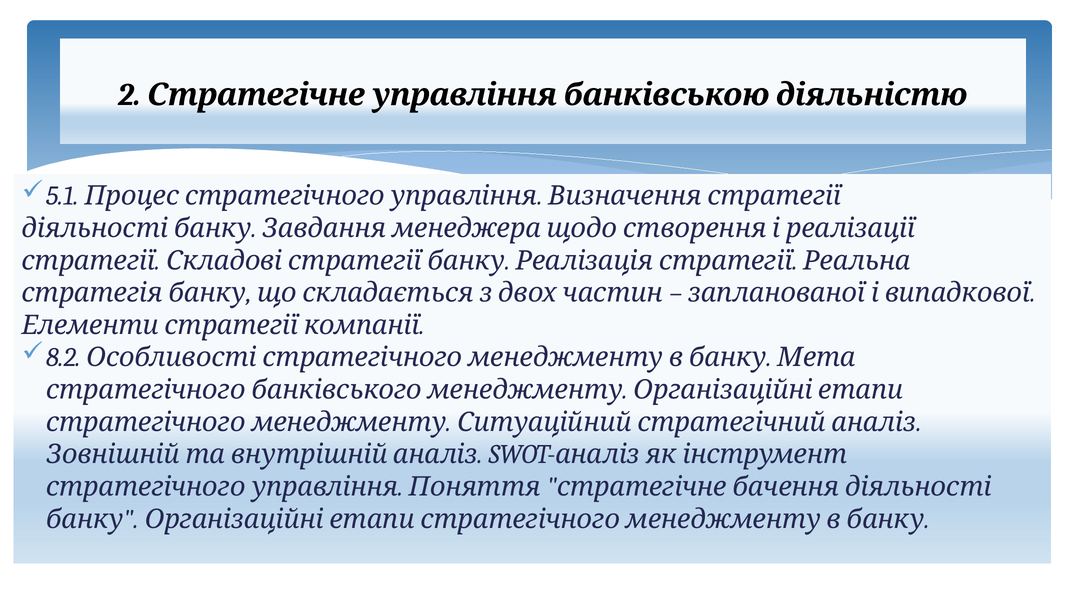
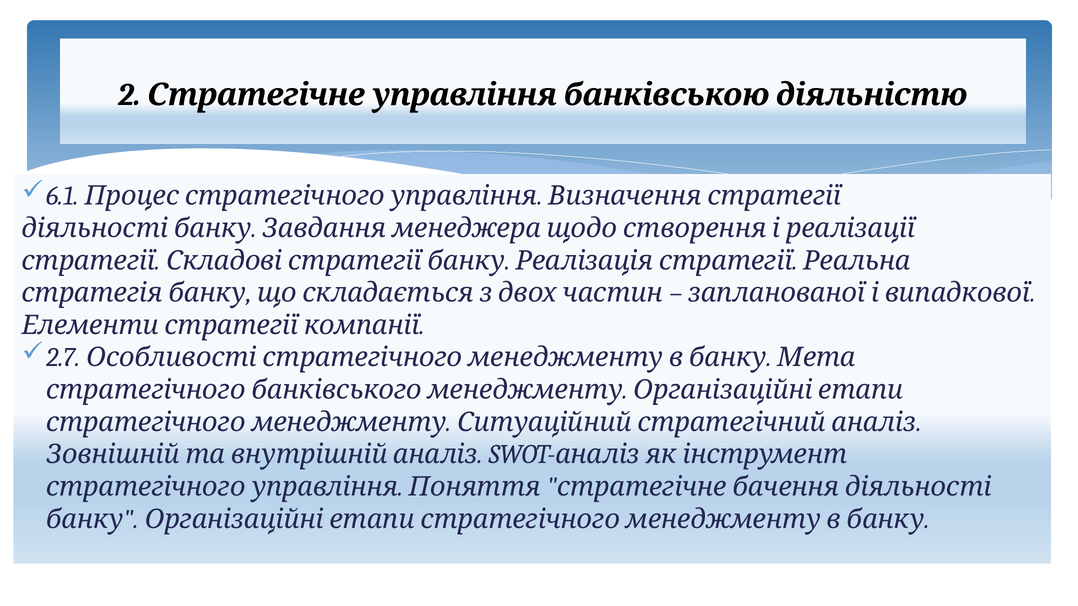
5.1: 5.1 -> 6.1
8.2: 8.2 -> 2.7
